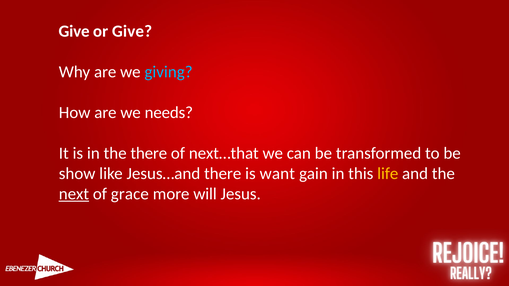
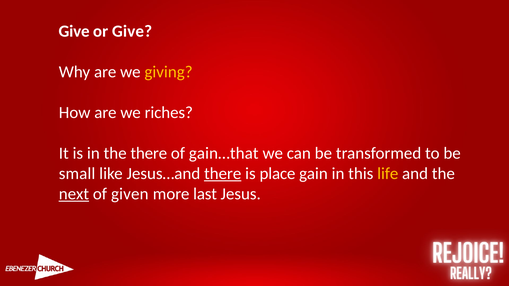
giving colour: light blue -> yellow
needs: needs -> riches
next…that: next…that -> gain…that
show: show -> small
there at (223, 174) underline: none -> present
want: want -> place
grace: grace -> given
will: will -> last
